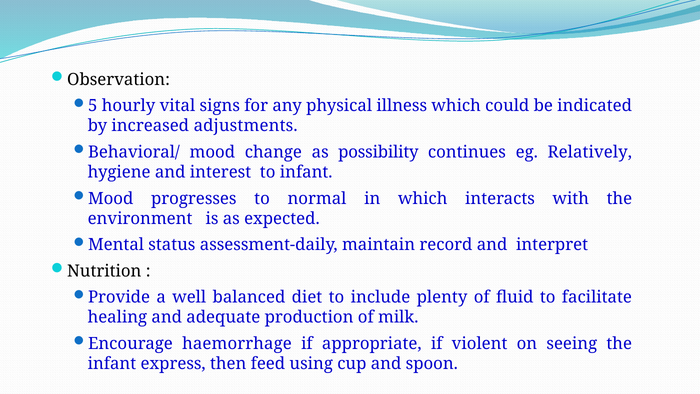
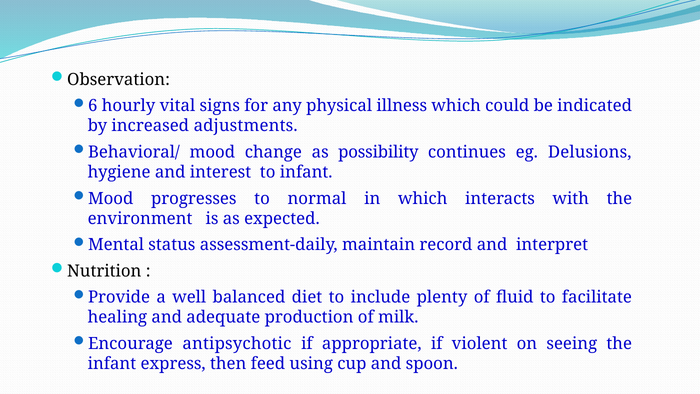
5: 5 -> 6
Relatively: Relatively -> Delusions
haemorrhage: haemorrhage -> antipsychotic
